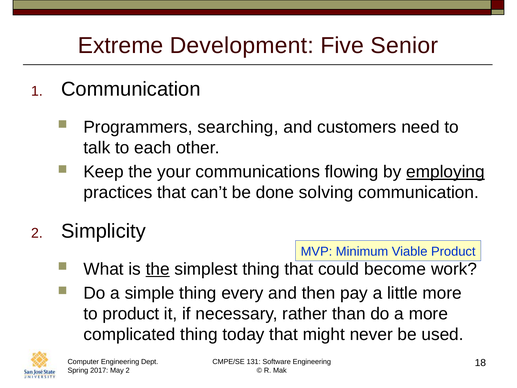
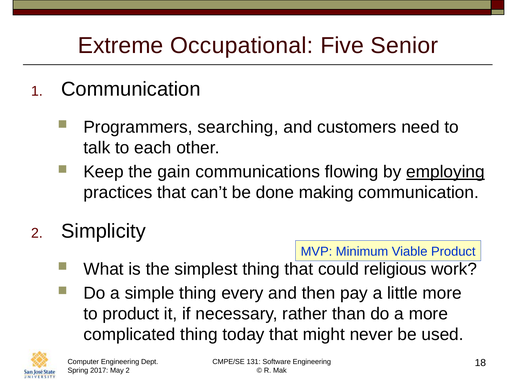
Development: Development -> Occupational
your: your -> gain
solving: solving -> making
the at (158, 269) underline: present -> none
become: become -> religious
